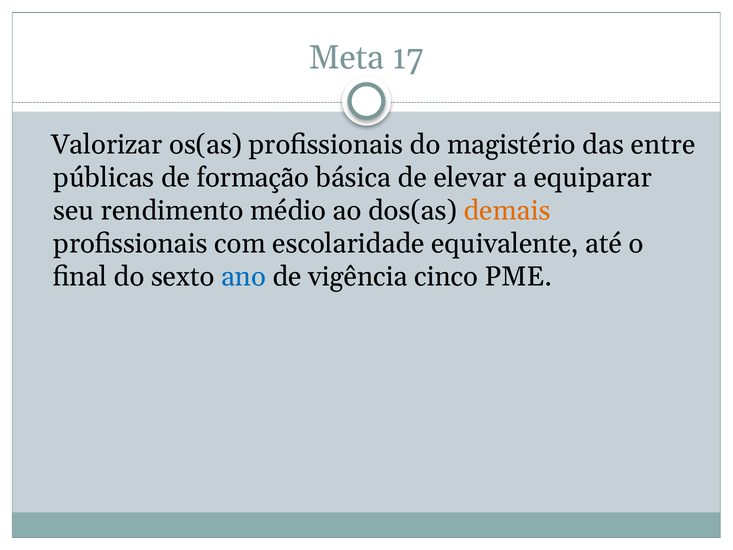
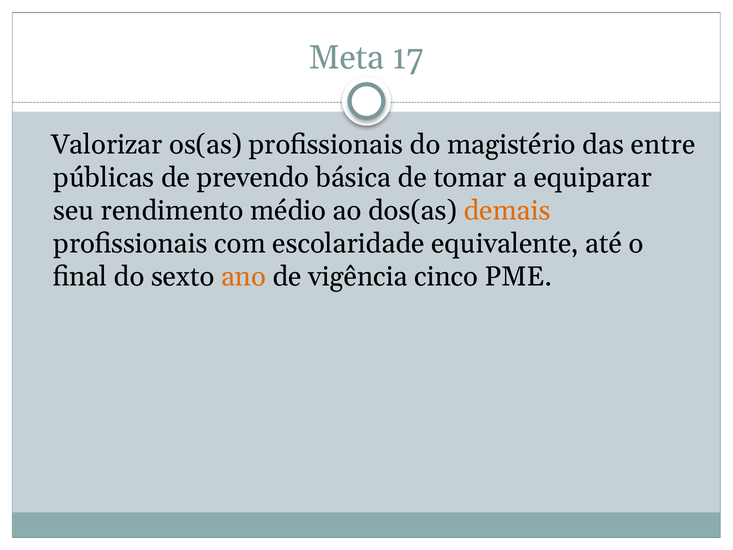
formação: formação -> prevendo
elevar: elevar -> tomar
ano colour: blue -> orange
